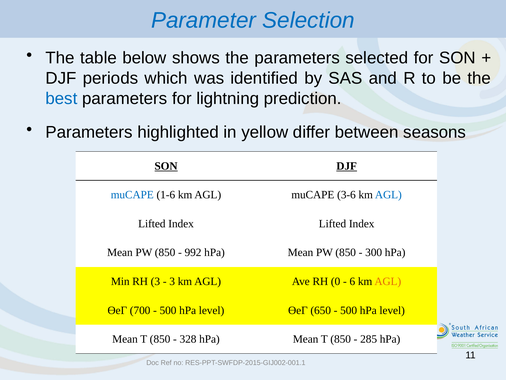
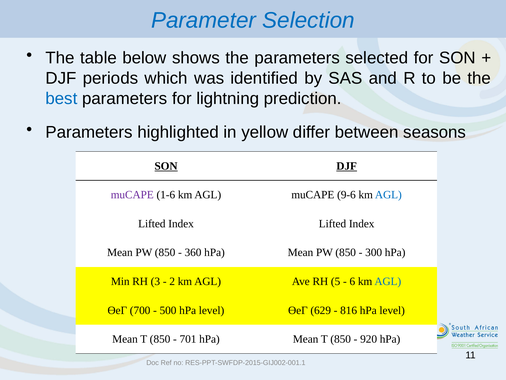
muCAPE at (132, 195) colour: blue -> purple
3-6: 3-6 -> 9-6
992: 992 -> 360
3 at (172, 281): 3 -> 2
0: 0 -> 5
AGL at (388, 281) colour: orange -> blue
650: 650 -> 629
500 at (349, 310): 500 -> 816
328: 328 -> 701
285: 285 -> 920
